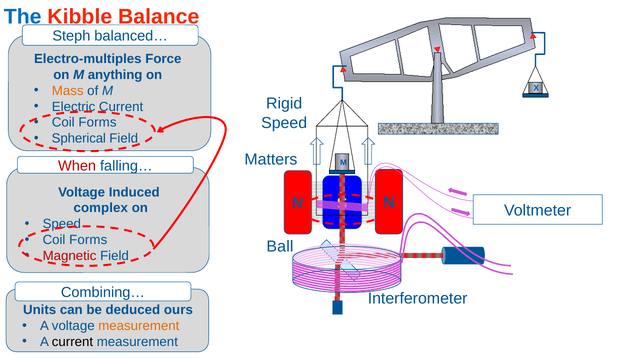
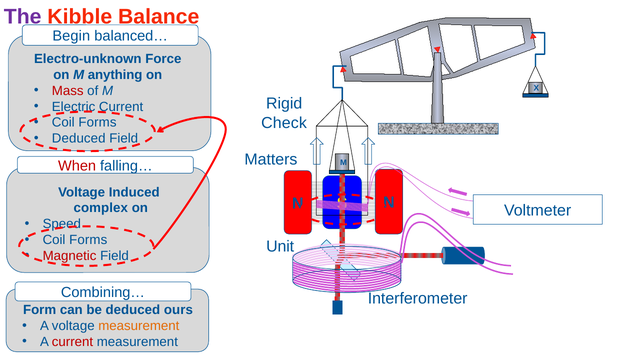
The colour: blue -> purple
Steph: Steph -> Begin
Electro-multiples: Electro-multiples -> Electro-unknown
Mass colour: orange -> red
Speed at (284, 123): Speed -> Check
Spherical at (79, 138): Spherical -> Deduced
Ball: Ball -> Unit
Units: Units -> Form
current at (72, 342) colour: black -> red
